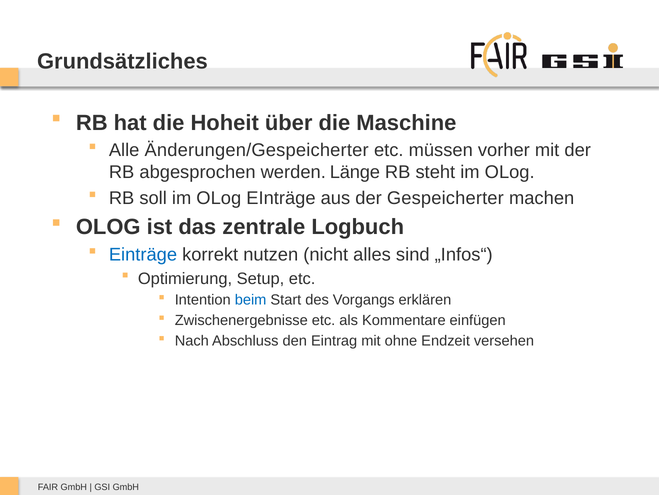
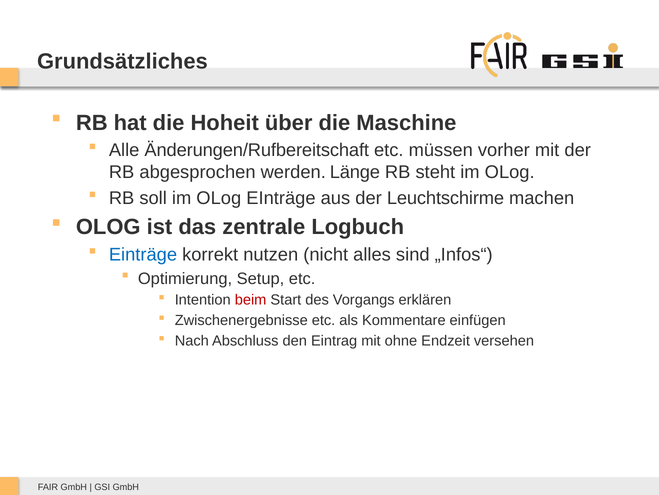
Änderungen/Gespeicherter: Änderungen/Gespeicherter -> Änderungen/Rufbereitschaft
Gespeicherter: Gespeicherter -> Leuchtschirme
beim colour: blue -> red
